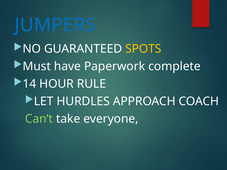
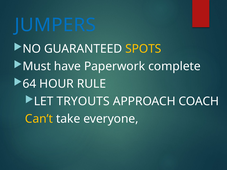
14: 14 -> 64
HURDLES: HURDLES -> TRYOUTS
Can’t colour: light green -> yellow
